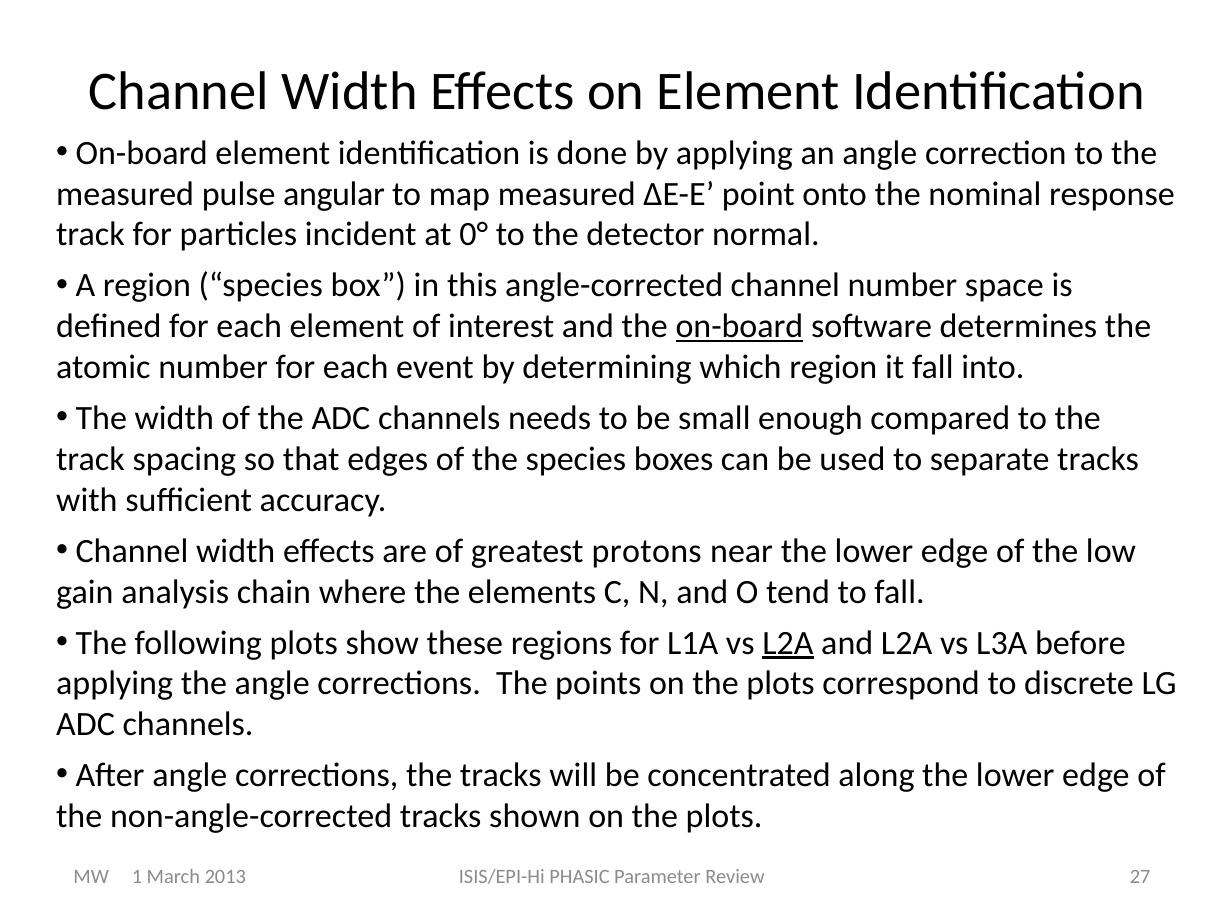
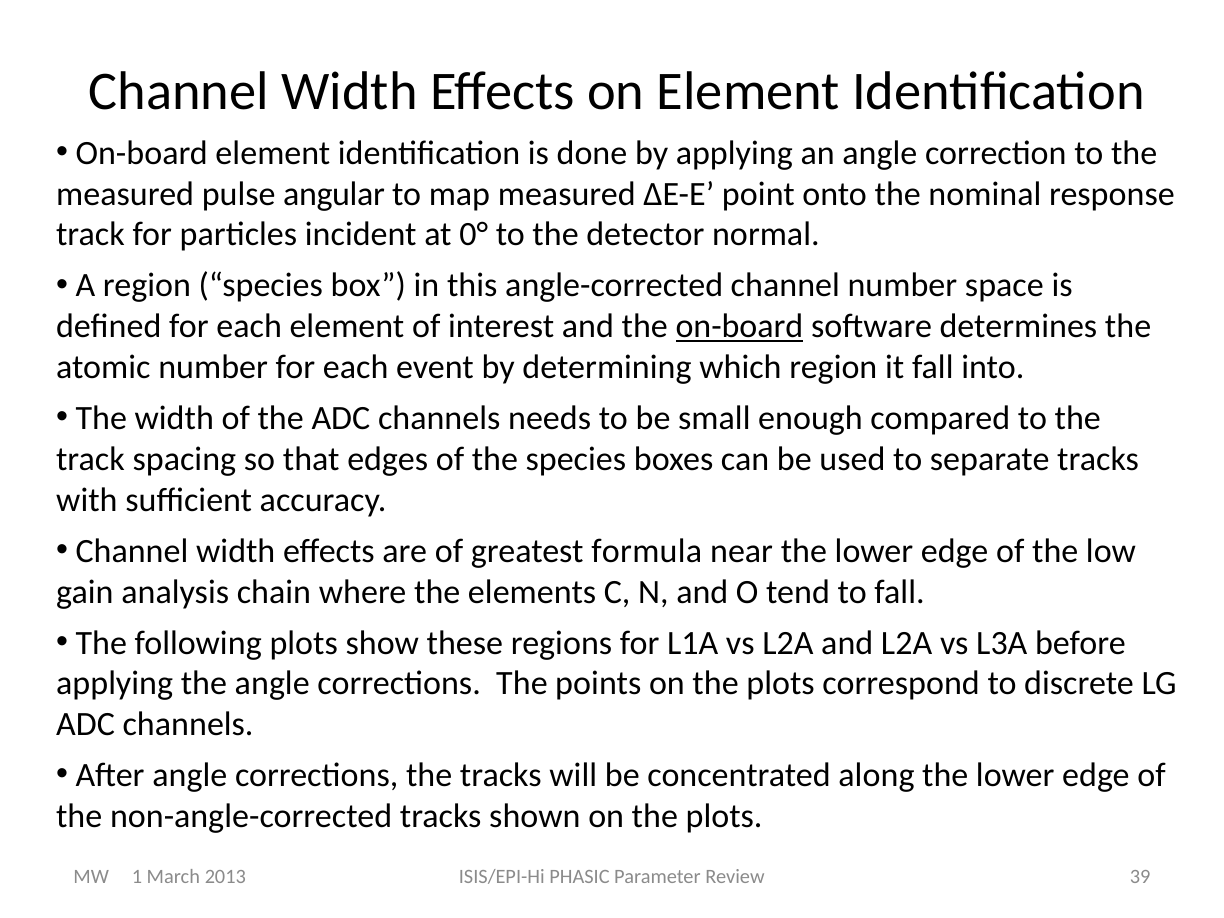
protons: protons -> formula
L2A at (788, 643) underline: present -> none
27: 27 -> 39
